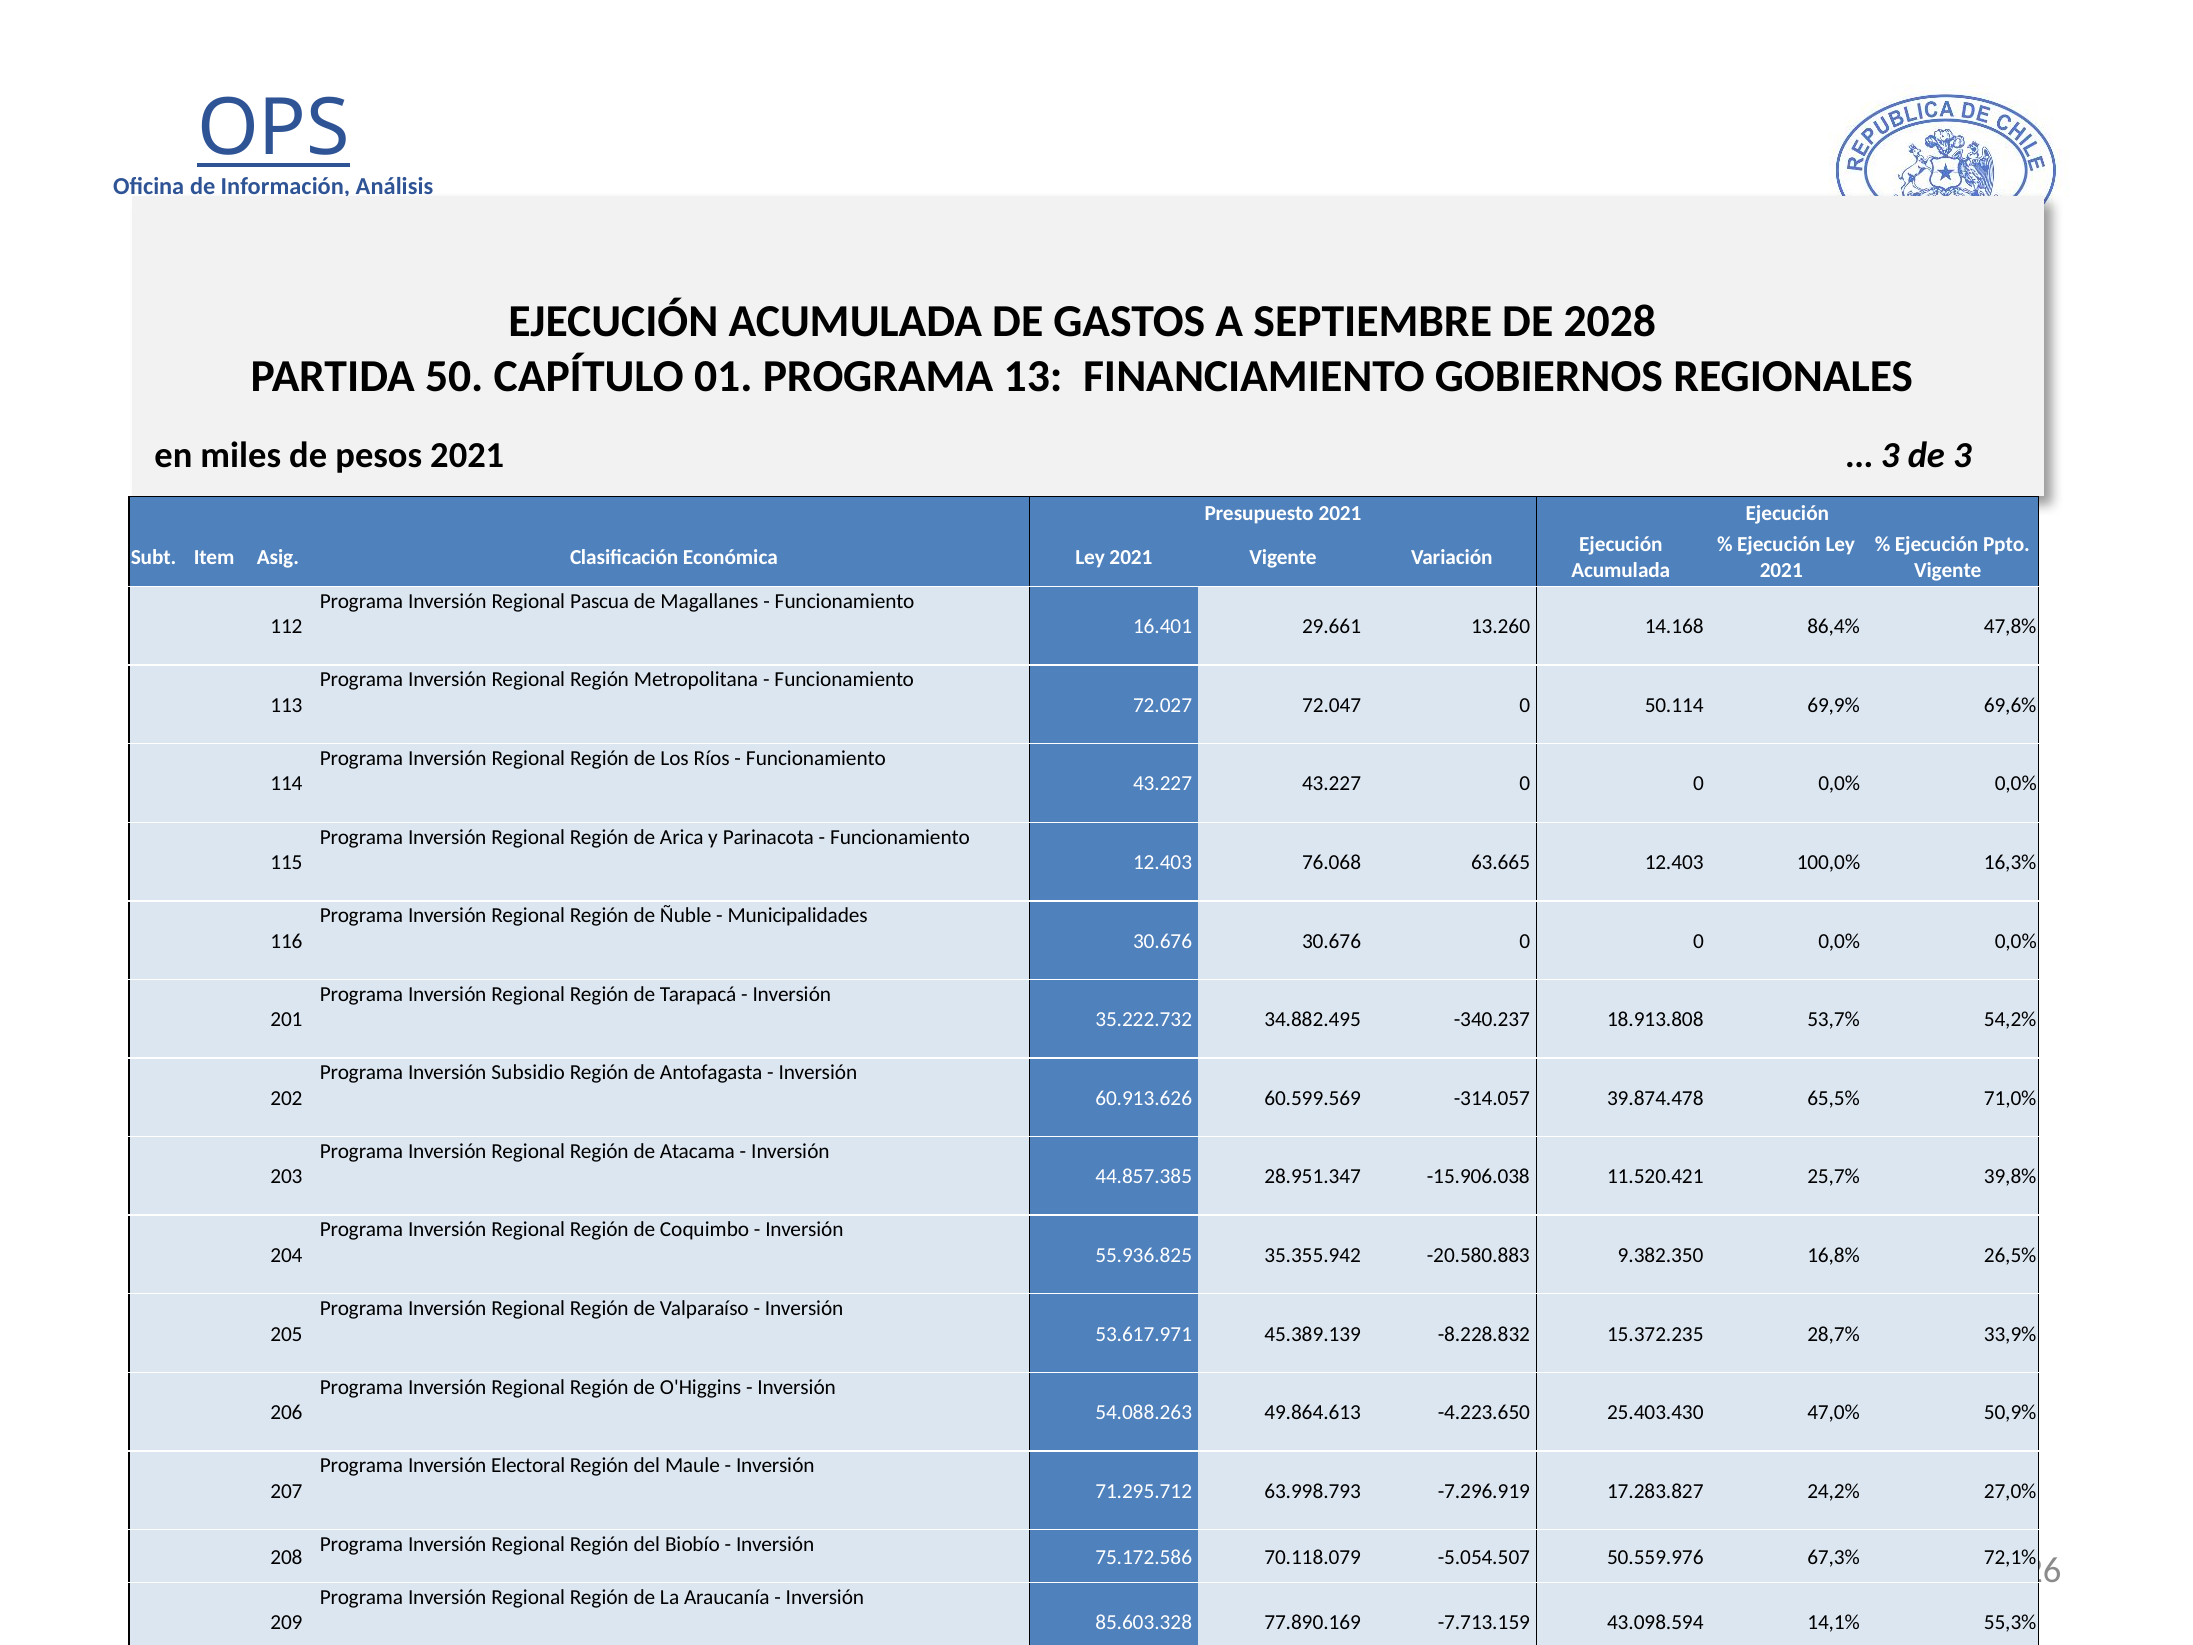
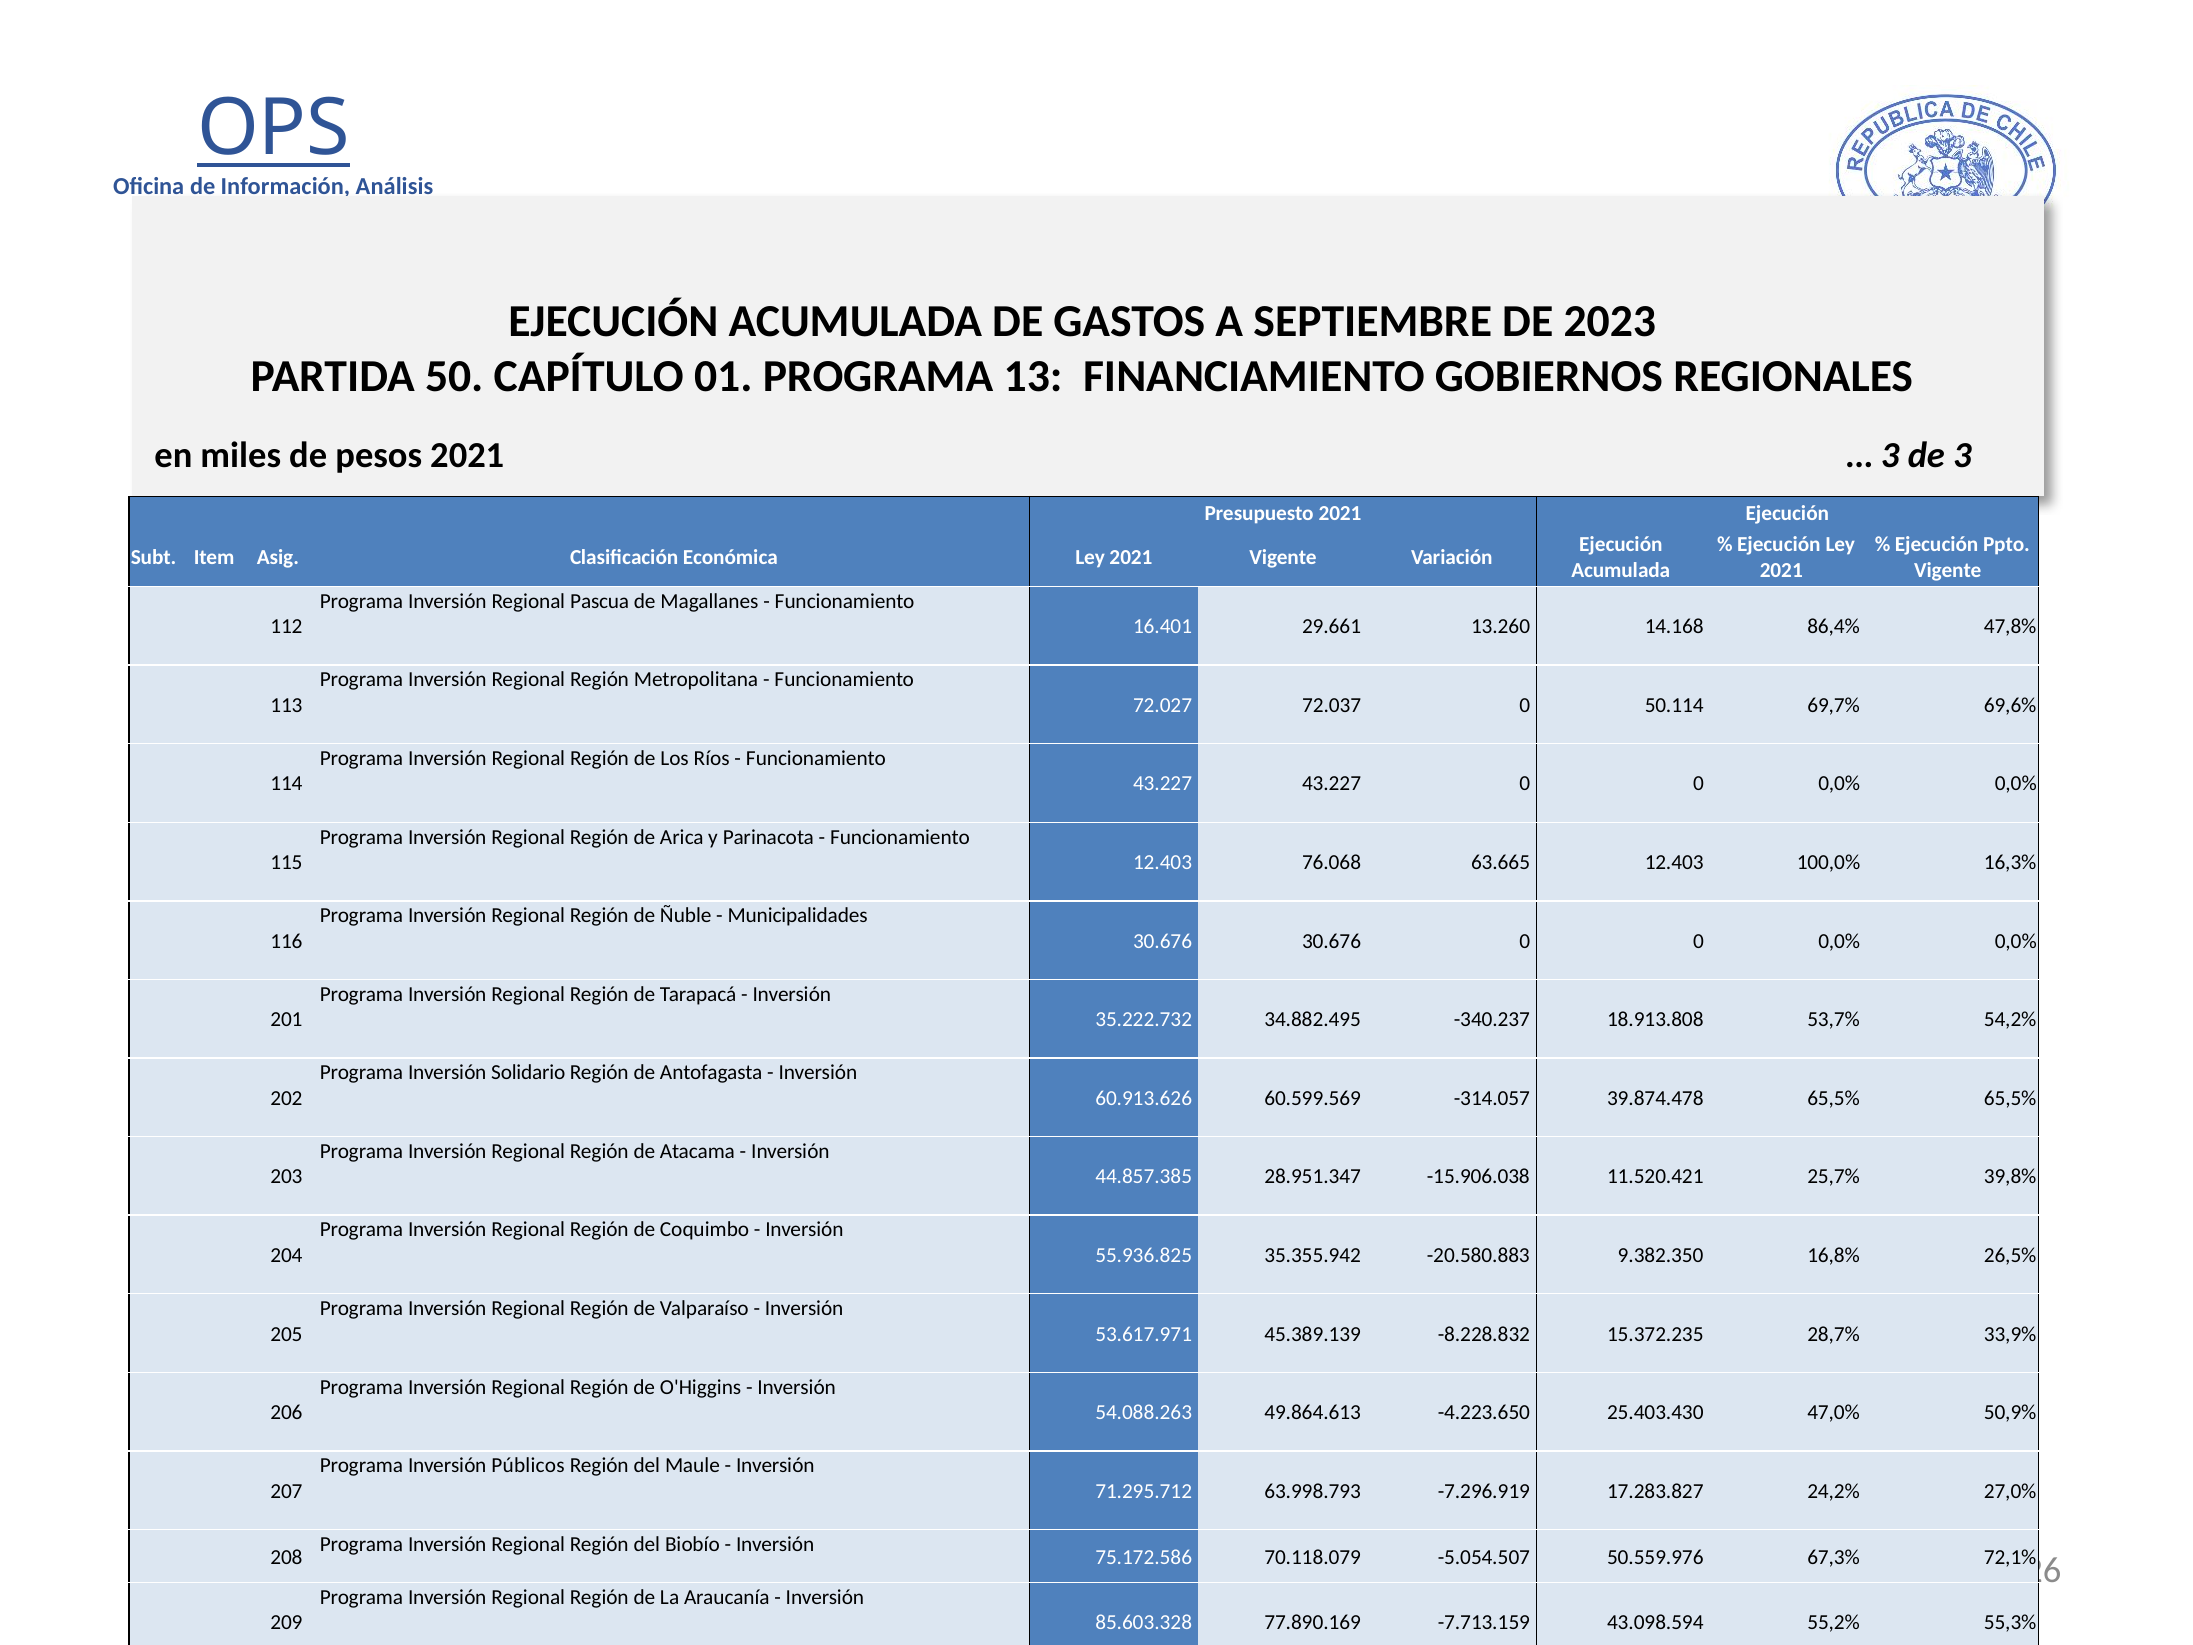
2028: 2028 -> 2023
72.047: 72.047 -> 72.037
69,9%: 69,9% -> 69,7%
Subsidio: Subsidio -> Solidario
65,5% 71,0%: 71,0% -> 65,5%
Electoral: Electoral -> Públicos
14,1%: 14,1% -> 55,2%
